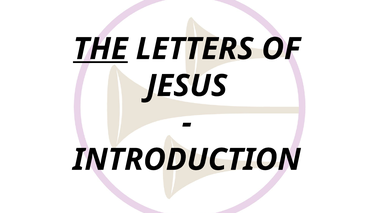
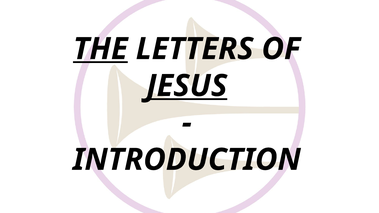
JESUS underline: none -> present
